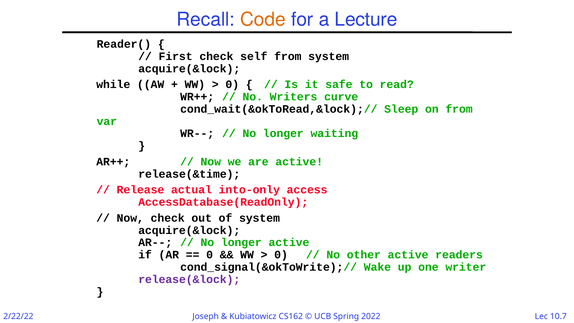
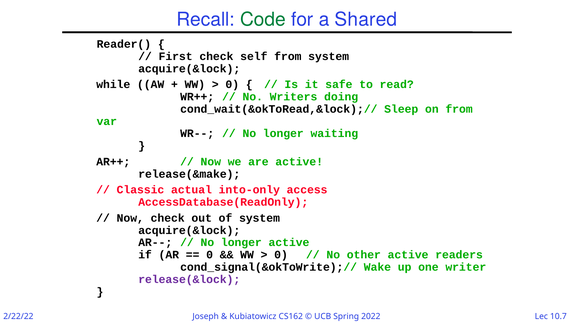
Code colour: orange -> green
Lecture: Lecture -> Shared
curve: curve -> doing
release(&time: release(&time -> release(&make
Release at (140, 190): Release -> Classic
